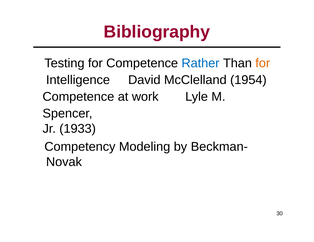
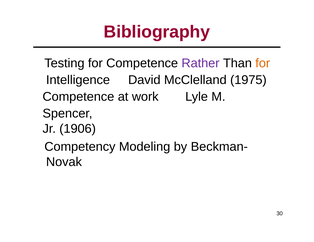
Rather colour: blue -> purple
1954: 1954 -> 1975
1933: 1933 -> 1906
